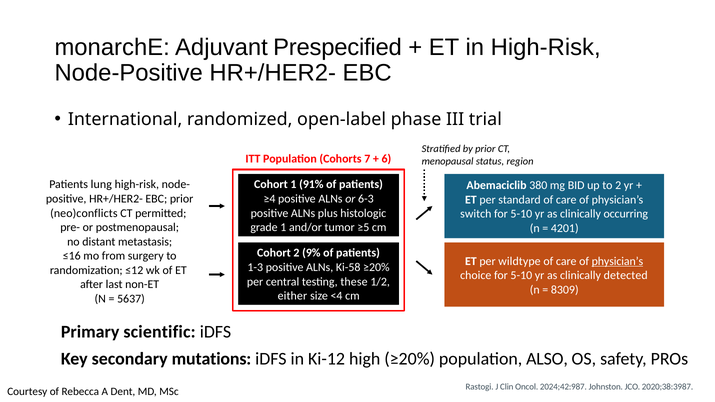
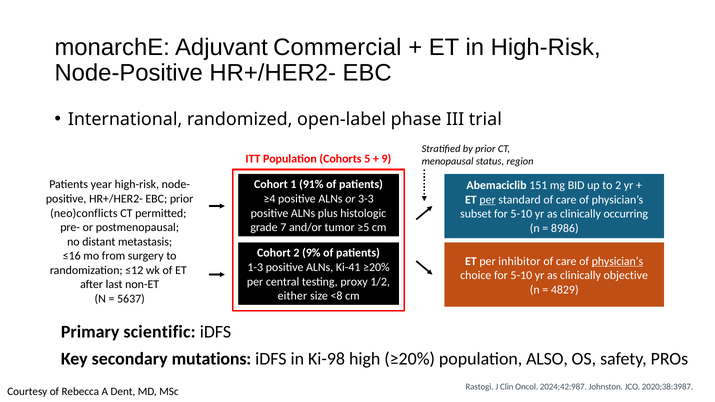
Prespecified: Prespecified -> Commercial
7: 7 -> 5
6: 6 -> 9
lung: lung -> year
380: 380 -> 151
6-3: 6-3 -> 3-3
per at (488, 200) underline: none -> present
switch: switch -> subset
grade 1: 1 -> 7
4201: 4201 -> 8986
wildtype: wildtype -> inhibitor
Ki-58: Ki-58 -> Ki-41
detected: detected -> objective
these: these -> proxy
8309: 8309 -> 4829
<4: <4 -> <8
Ki-12: Ki-12 -> Ki-98
